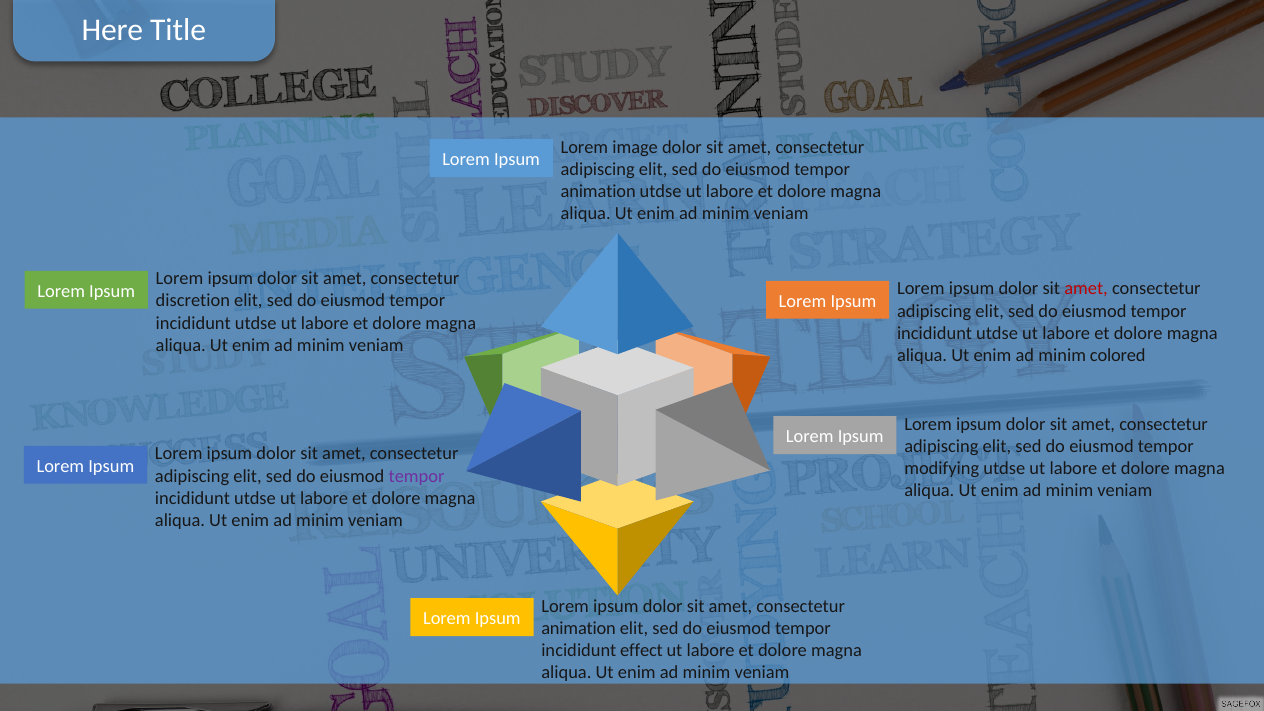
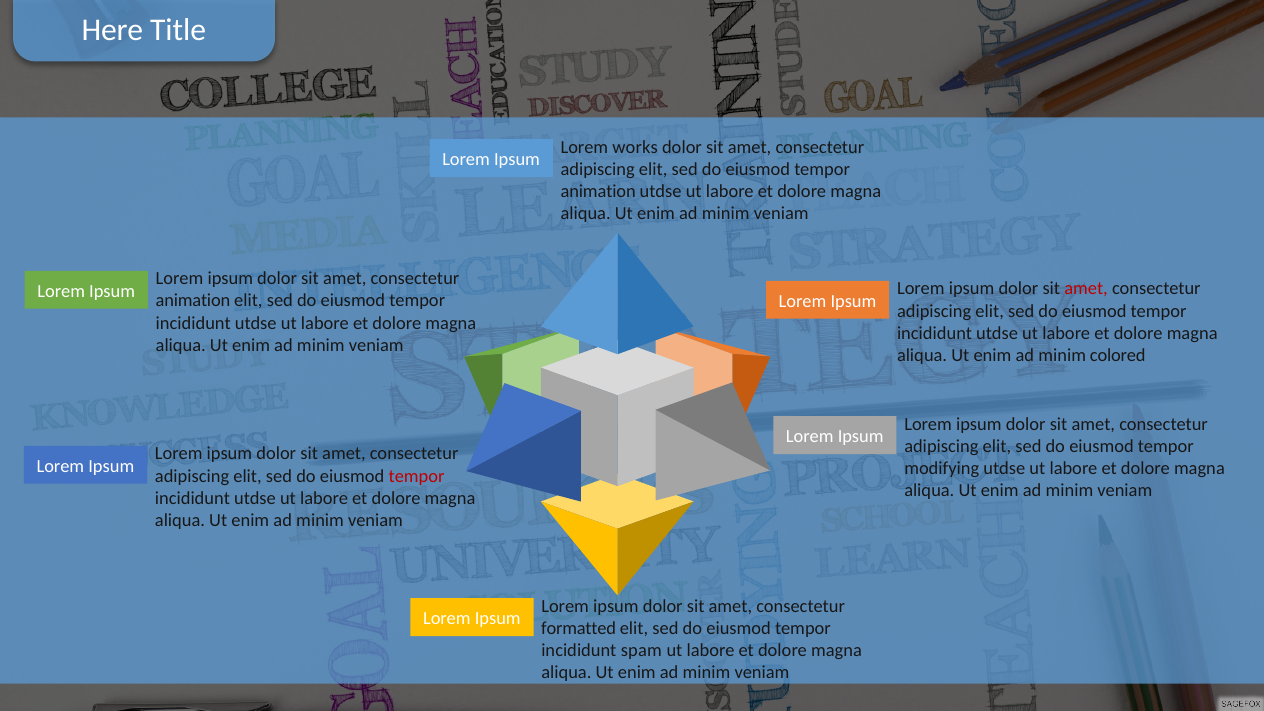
image: image -> works
discretion at (193, 301): discretion -> animation
tempor at (417, 476) colour: purple -> red
animation at (579, 628): animation -> formatted
effect: effect -> spam
